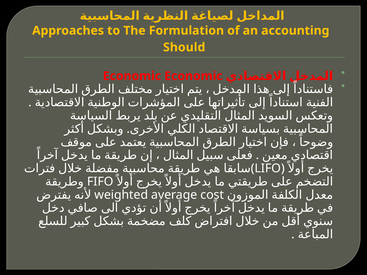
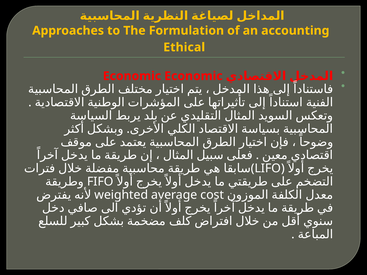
Should: Should -> Ethical
